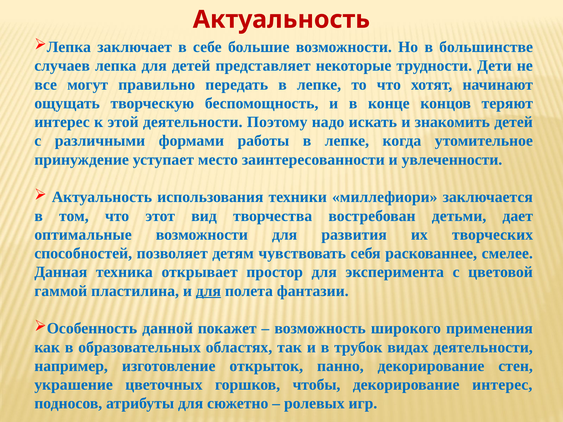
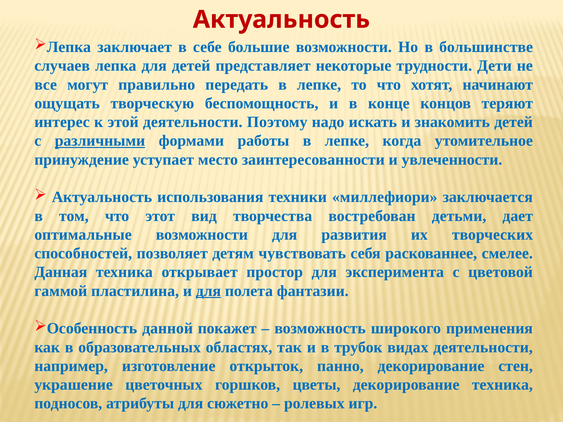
различными underline: none -> present
чтобы: чтобы -> цветы
декорирование интерес: интерес -> техника
